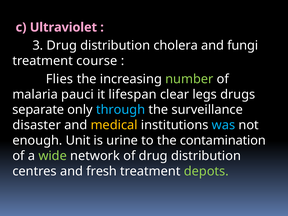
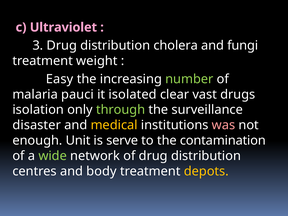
course: course -> weight
Flies: Flies -> Easy
lifespan: lifespan -> isolated
legs: legs -> vast
separate: separate -> isolation
through colour: light blue -> light green
was colour: light blue -> pink
urine: urine -> serve
fresh: fresh -> body
depots colour: light green -> yellow
